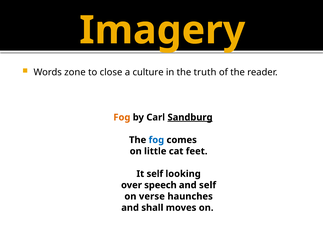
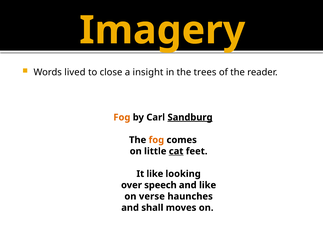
zone: zone -> lived
culture: culture -> insight
truth: truth -> trees
fog at (156, 140) colour: blue -> orange
cat underline: none -> present
It self: self -> like
and self: self -> like
